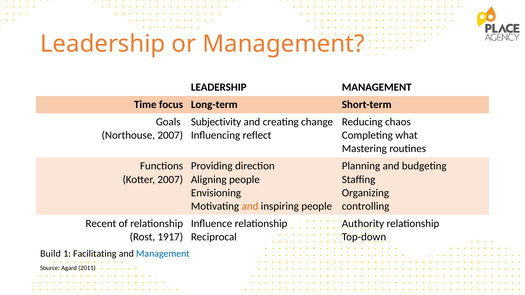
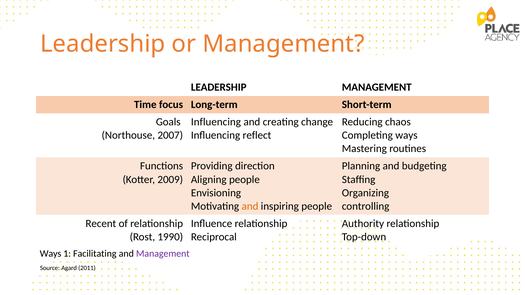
Subjectivity at (216, 122): Subjectivity -> Influencing
Completing what: what -> ways
Kotter 2007: 2007 -> 2009
1917: 1917 -> 1990
Build at (50, 254): Build -> Ways
Management at (163, 254) colour: blue -> purple
